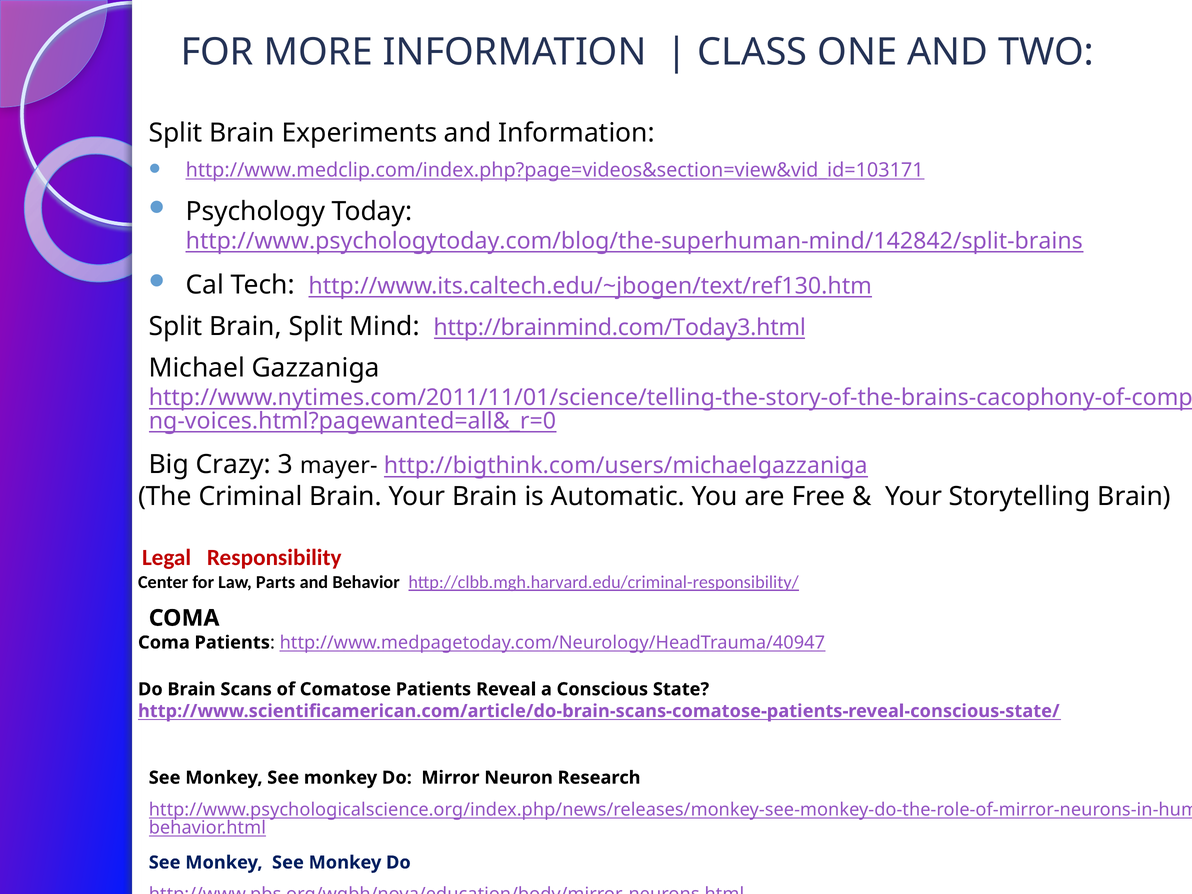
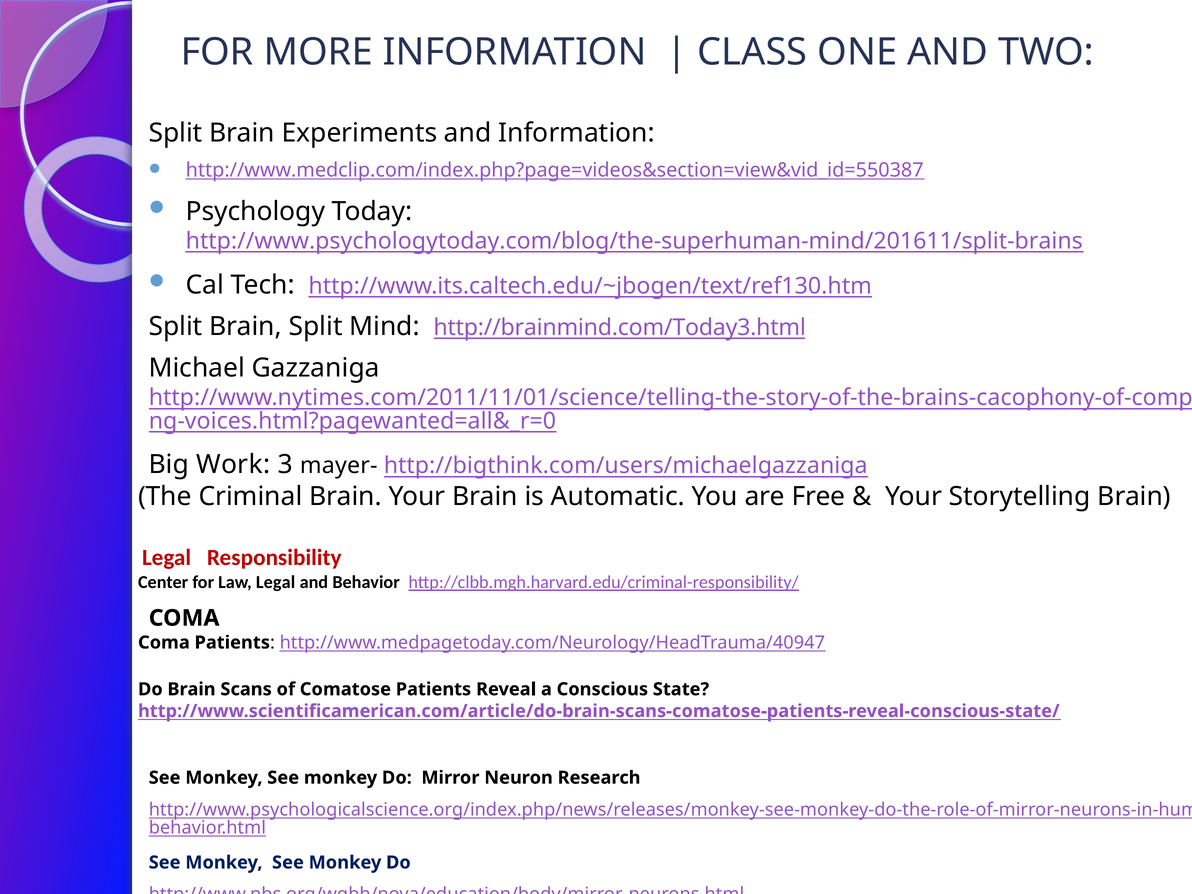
http://www.medclip.com/index.php?page=videos&section=view&vid_id=103171: http://www.medclip.com/index.php?page=videos&section=view&vid_id=103171 -> http://www.medclip.com/index.php?page=videos&section=view&vid_id=550387
http://www.psychologytoday.com/blog/the-superhuman-mind/142842/split-brains: http://www.psychologytoday.com/blog/the-superhuman-mind/142842/split-brains -> http://www.psychologytoday.com/blog/the-superhuman-mind/201611/split-brains
Crazy: Crazy -> Work
Law Parts: Parts -> Legal
